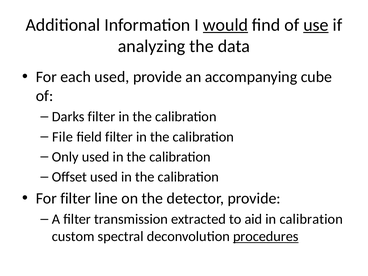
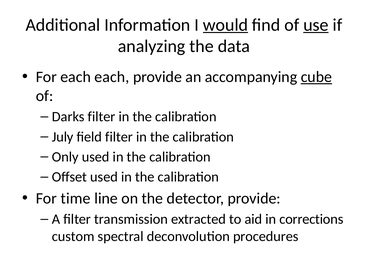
each used: used -> each
cube underline: none -> present
File: File -> July
For filter: filter -> time
in calibration: calibration -> corrections
procedures underline: present -> none
